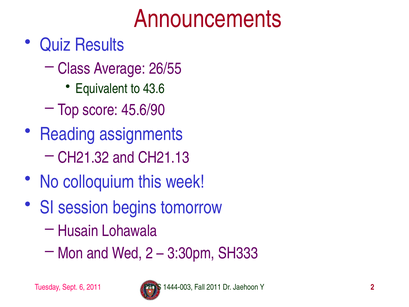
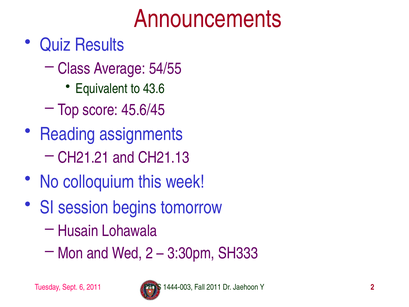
26/55: 26/55 -> 54/55
45.6/90: 45.6/90 -> 45.6/45
CH21.32: CH21.32 -> CH21.21
